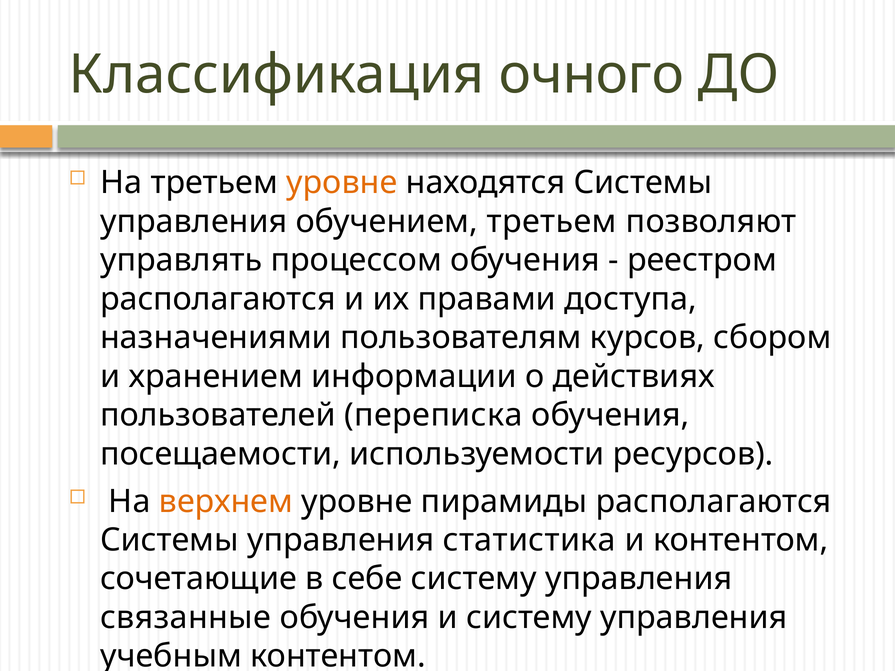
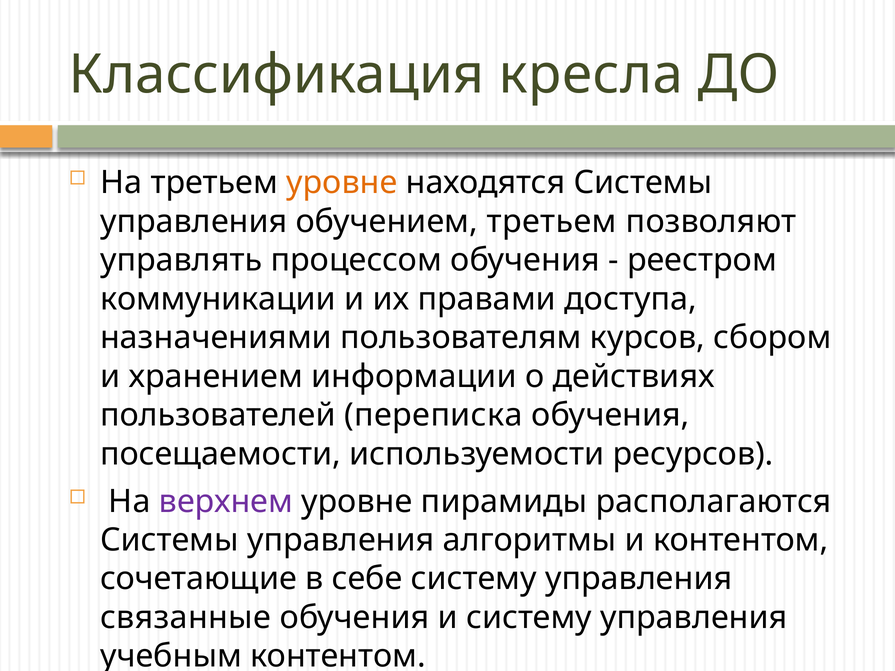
очного: очного -> кресла
располагаются at (218, 299): располагаются -> коммуникации
верхнем colour: orange -> purple
статистика: статистика -> алгоритмы
